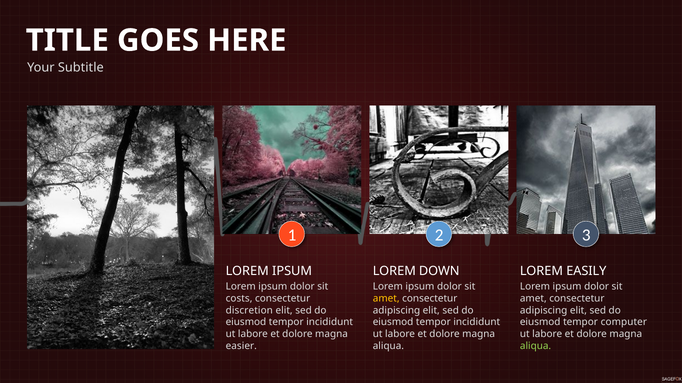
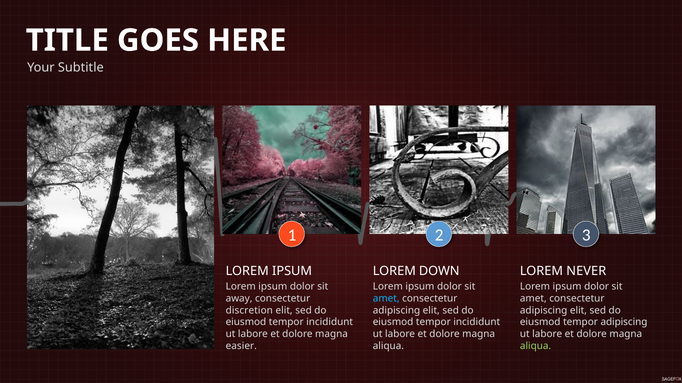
EASILY: EASILY -> NEVER
costs: costs -> away
amet at (386, 299) colour: yellow -> light blue
tempor computer: computer -> adipiscing
